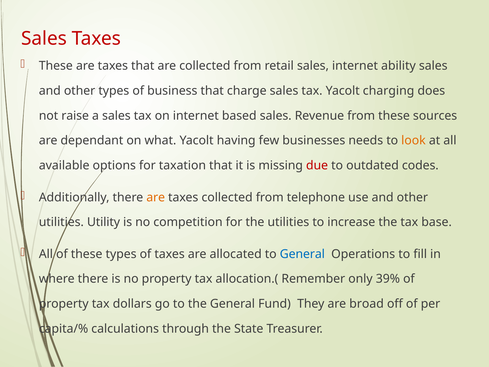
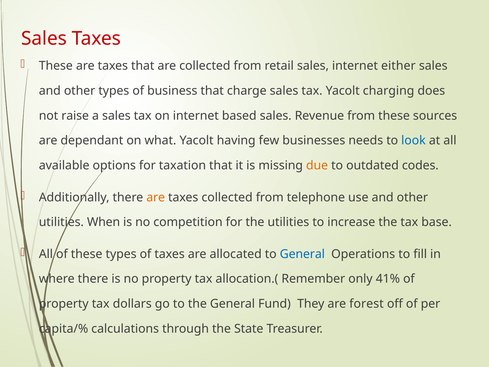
ability: ability -> either
look colour: orange -> blue
due colour: red -> orange
Utility: Utility -> When
39%: 39% -> 41%
broad: broad -> forest
